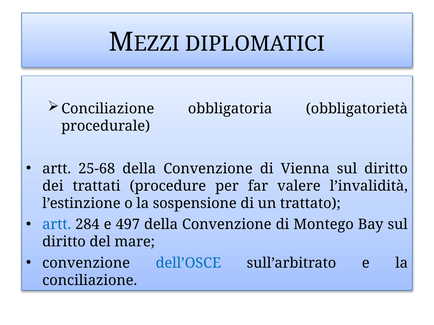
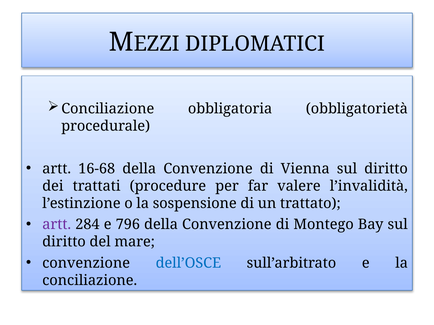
25-68: 25-68 -> 16-68
artt at (57, 225) colour: blue -> purple
497: 497 -> 796
